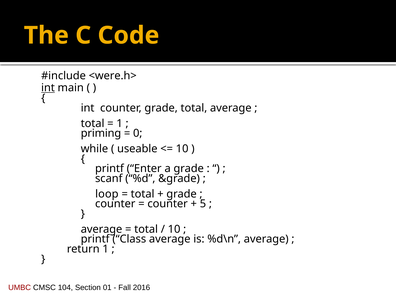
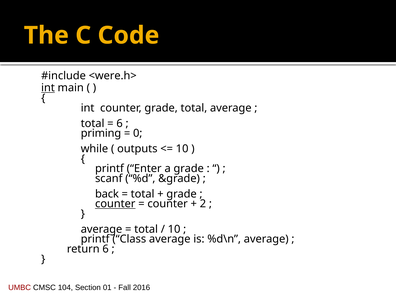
1 at (120, 123): 1 -> 6
useable: useable -> outputs
loop: loop -> back
counter at (115, 204) underline: none -> present
5: 5 -> 2
return 1: 1 -> 6
